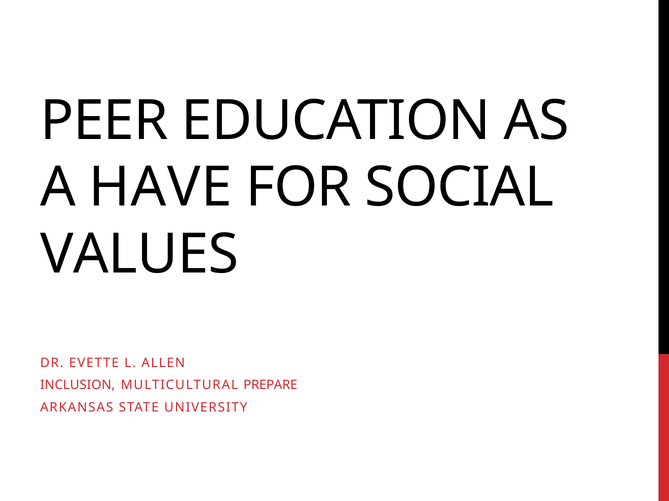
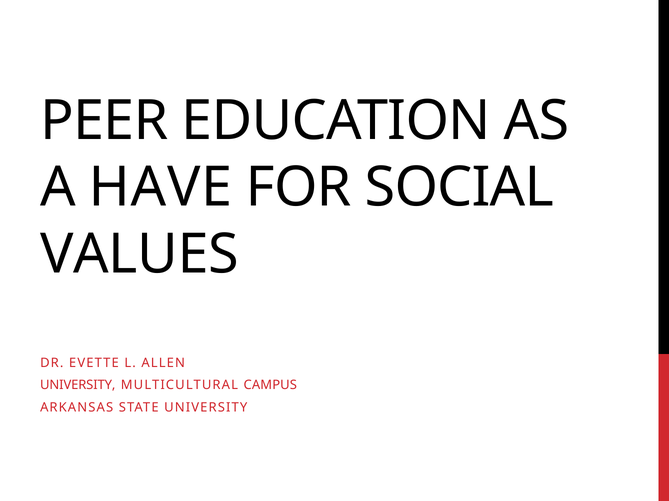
INCLUSION at (78, 386): INCLUSION -> UNIVERSITY
PREPARE: PREPARE -> CAMPUS
